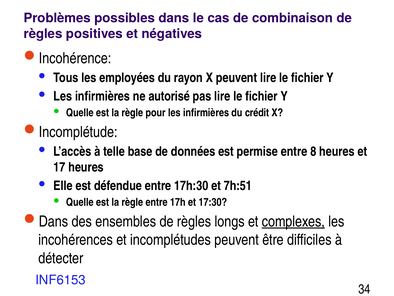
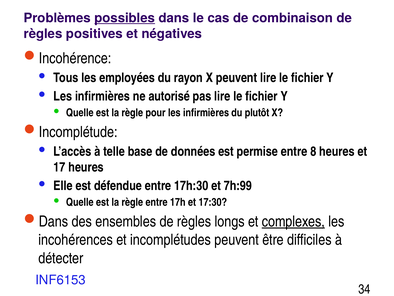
possibles underline: none -> present
crédit: crédit -> plutôt
7h:51: 7h:51 -> 7h:99
